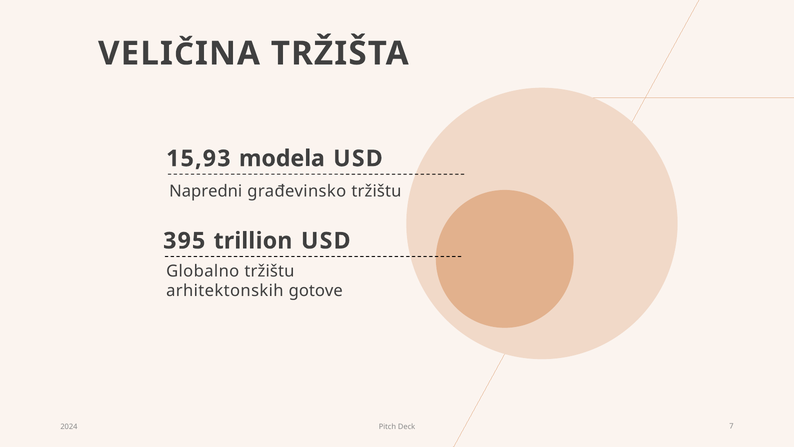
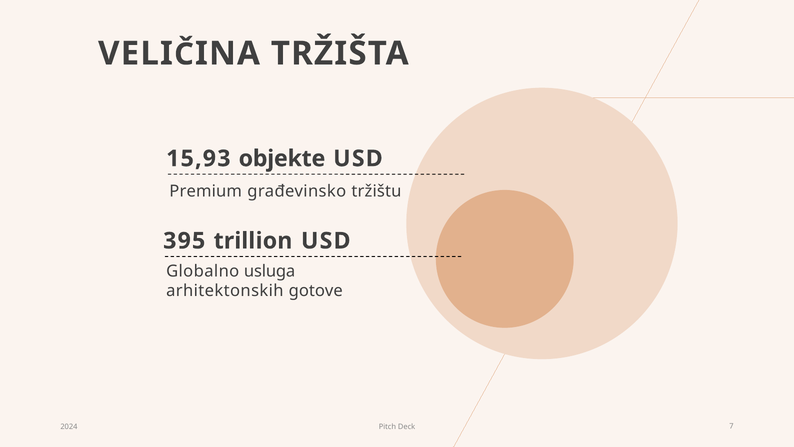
modela: modela -> objekte
Napredni: Napredni -> Premium
Globalno tržištu: tržištu -> usluga
